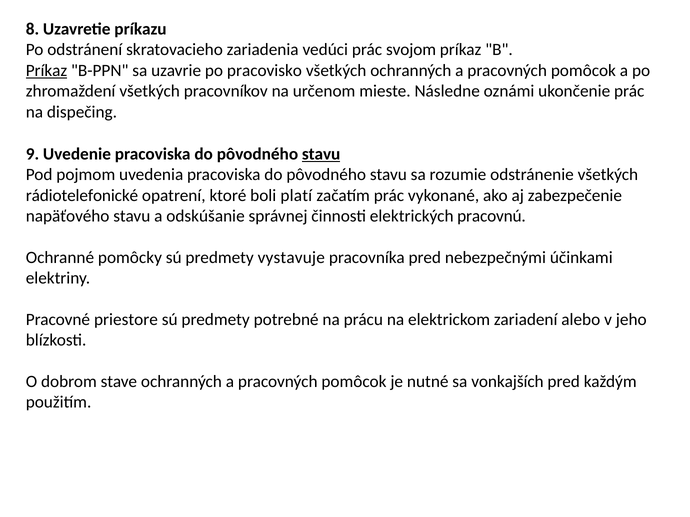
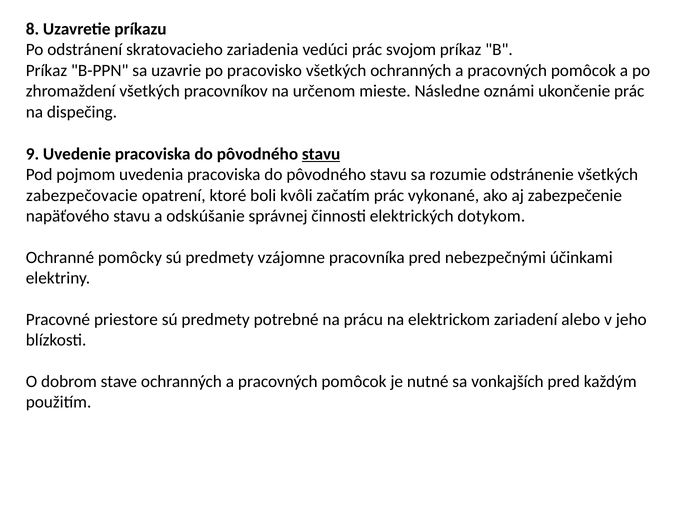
Príkaz at (46, 71) underline: present -> none
rádiotelefonické: rádiotelefonické -> zabezpečovacie
platí: platí -> kvôli
pracovnú: pracovnú -> dotykom
vystavuje: vystavuje -> vzájomne
